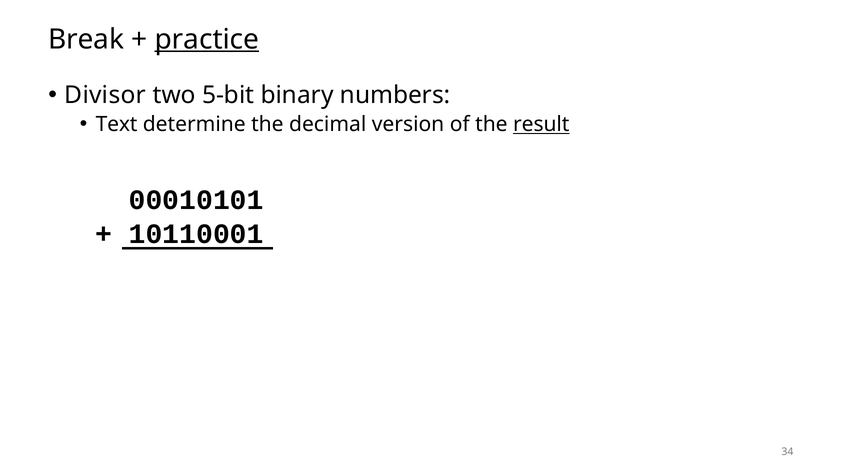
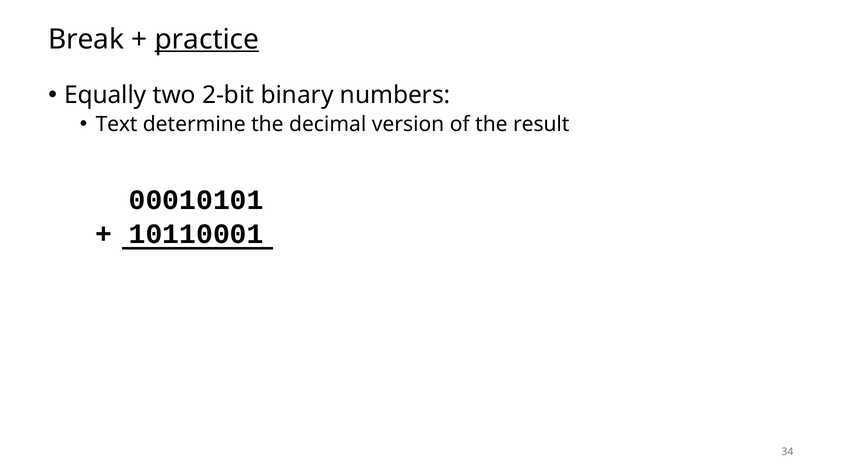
Divisor: Divisor -> Equally
5-bit: 5-bit -> 2-bit
result underline: present -> none
